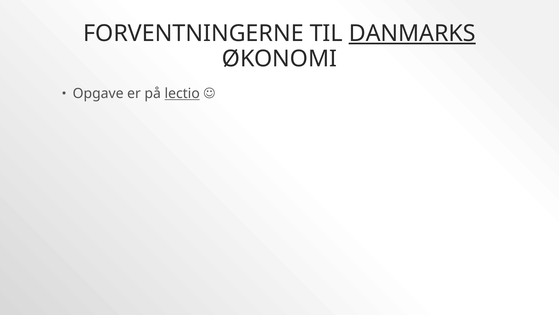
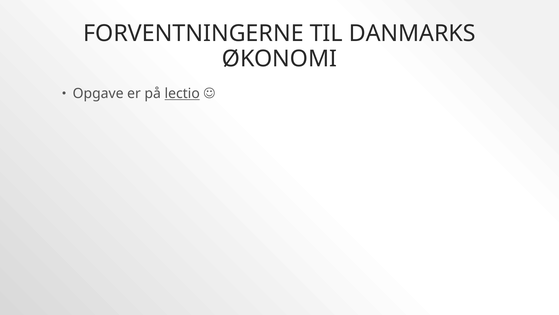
DANMARKS underline: present -> none
